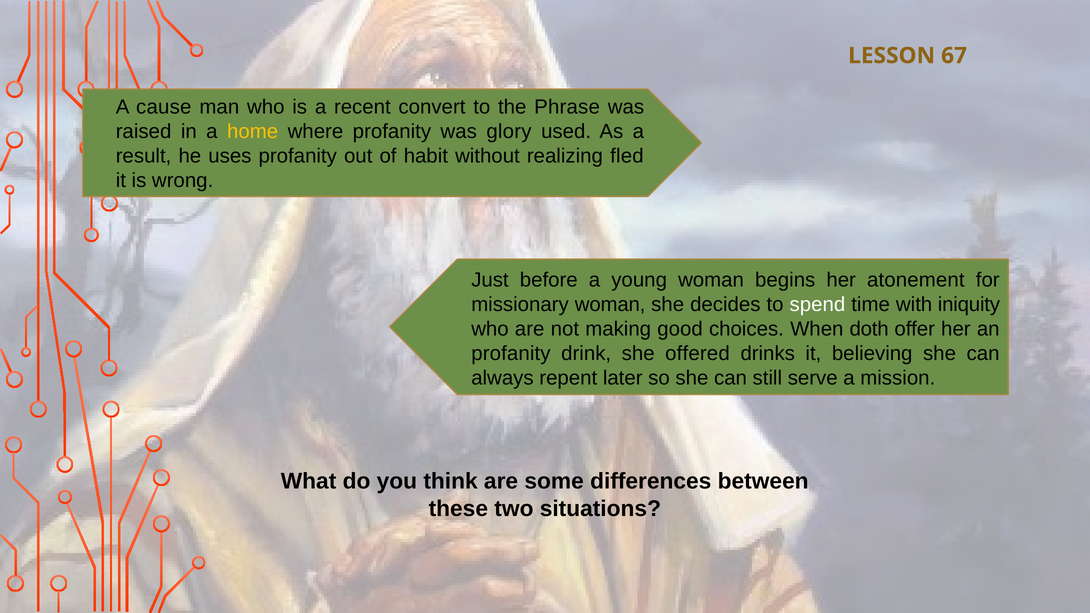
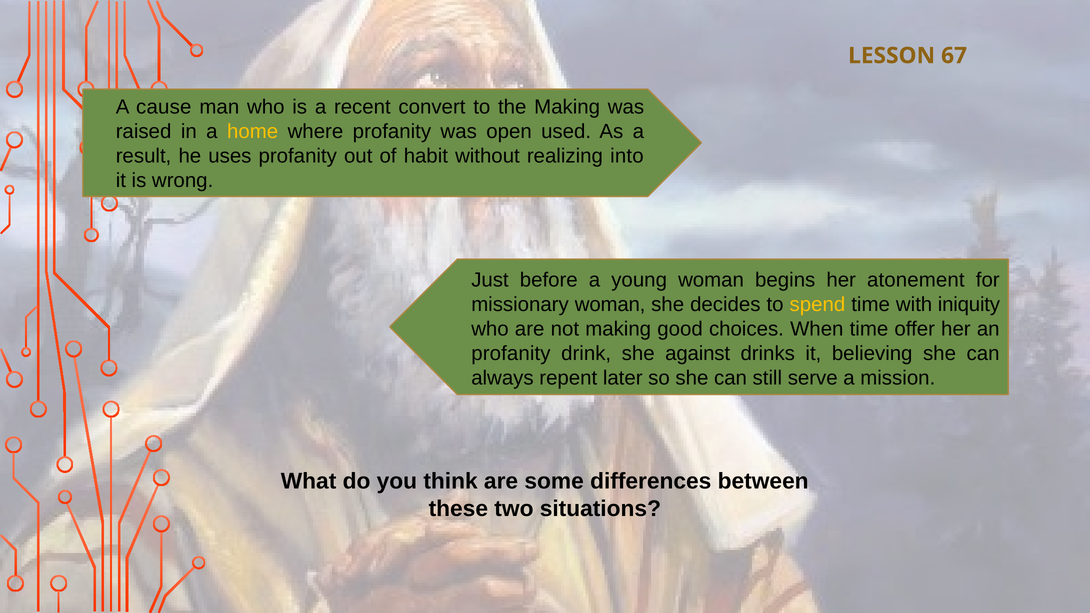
the Phrase: Phrase -> Making
glory: glory -> open
fled: fled -> into
spend colour: white -> yellow
When doth: doth -> time
offered: offered -> against
